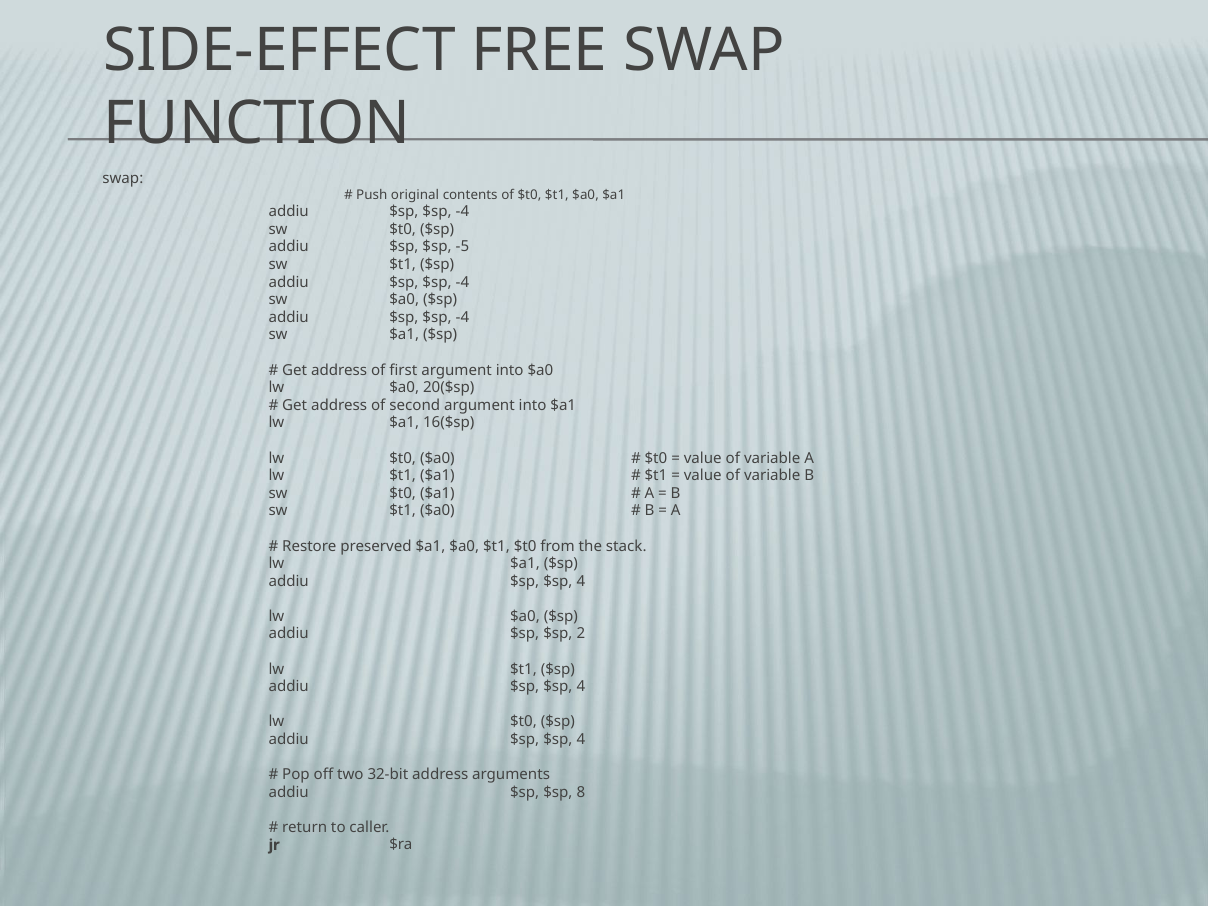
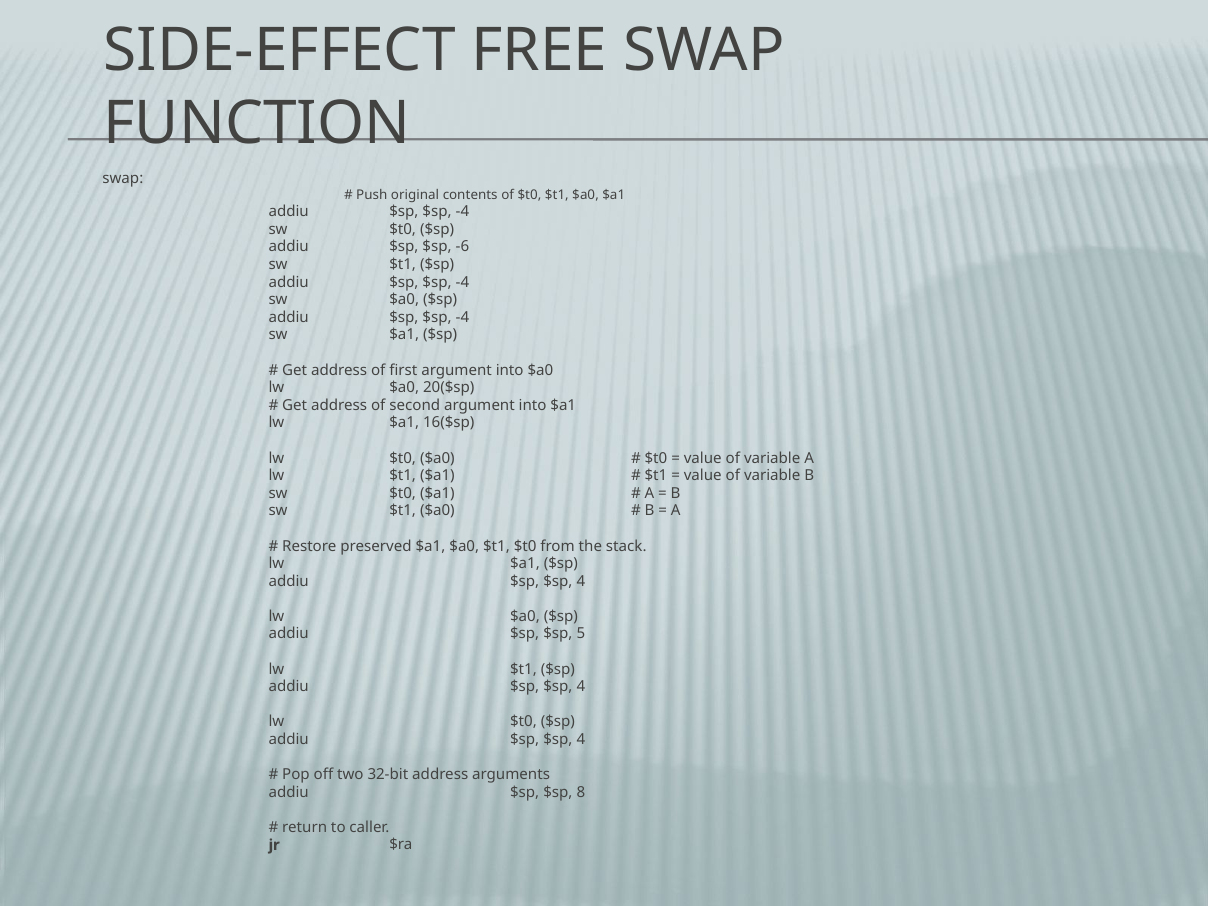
-5: -5 -> -6
2: 2 -> 5
